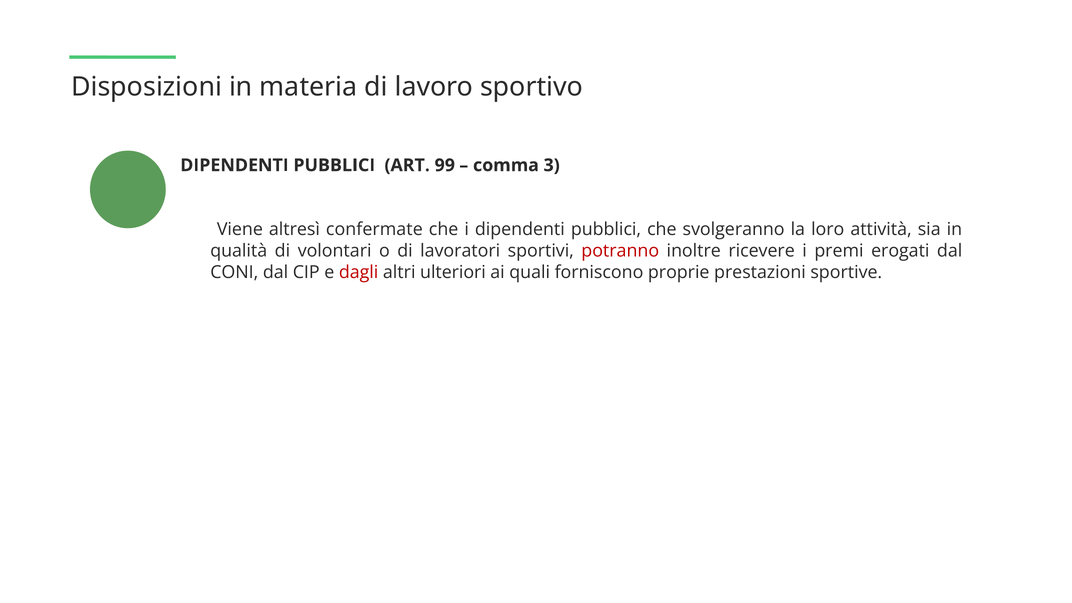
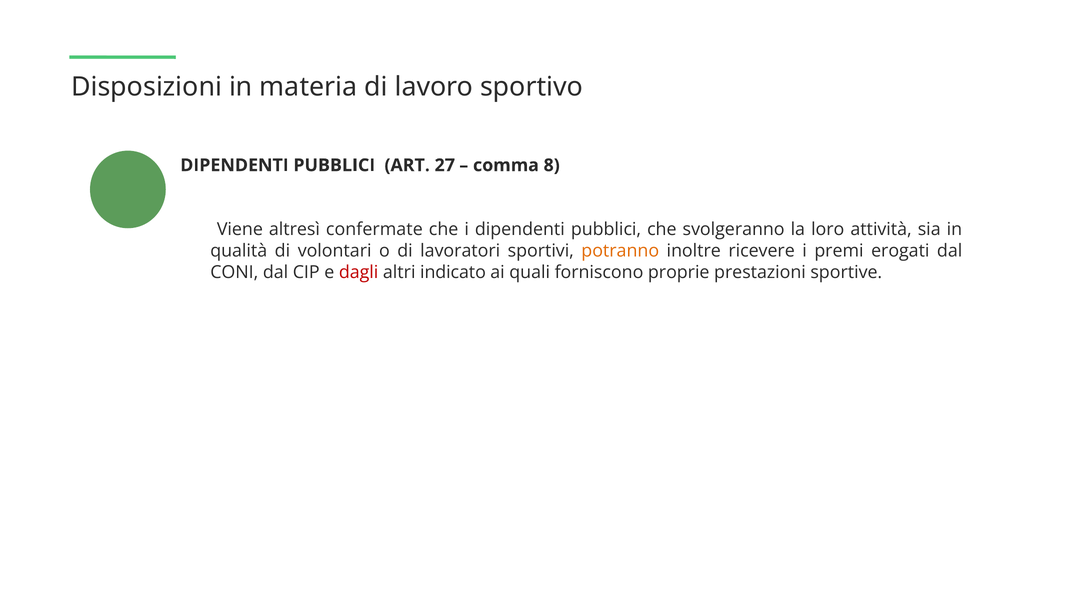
99: 99 -> 27
3: 3 -> 8
potranno colour: red -> orange
ulteriori: ulteriori -> indicato
